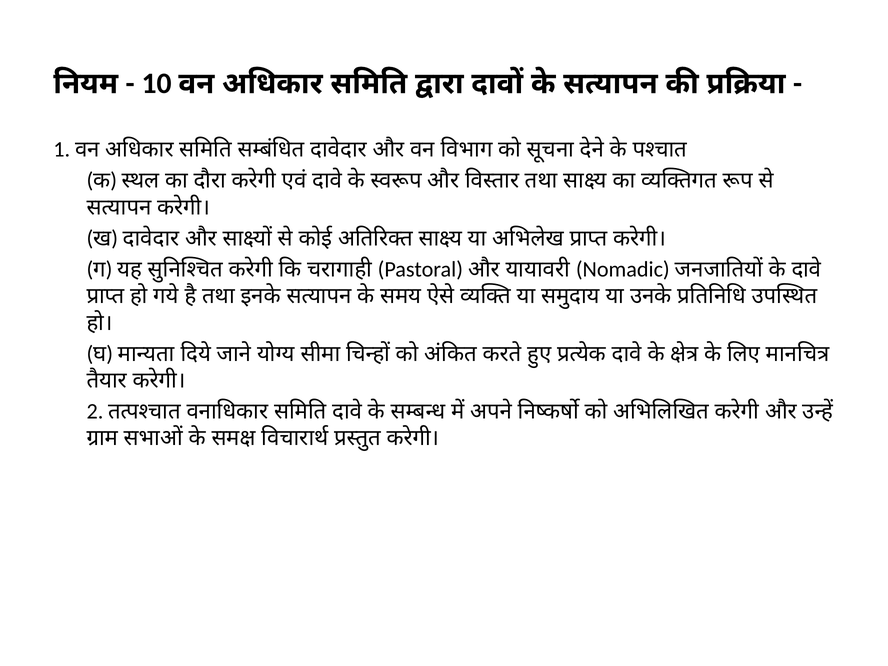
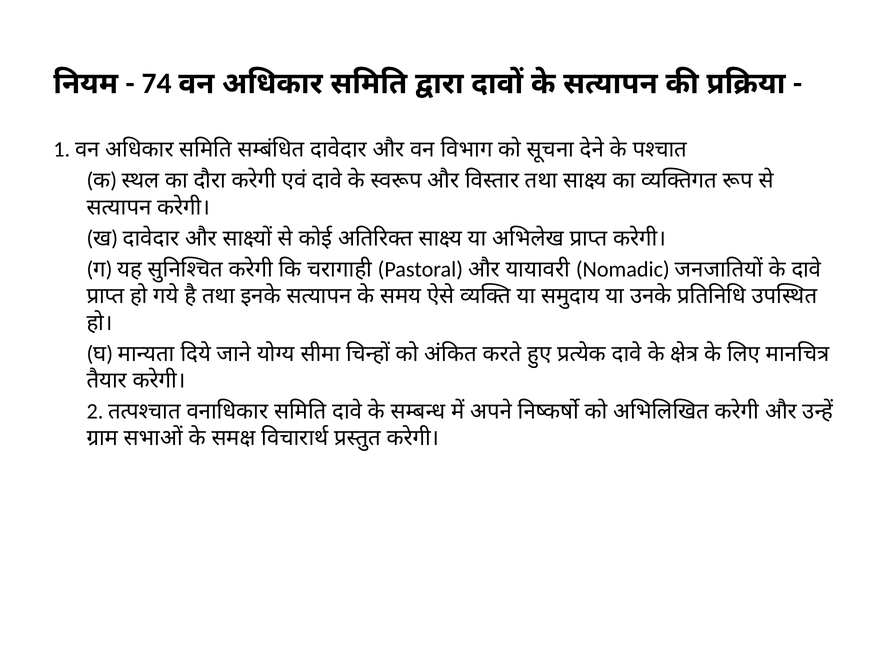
10: 10 -> 74
